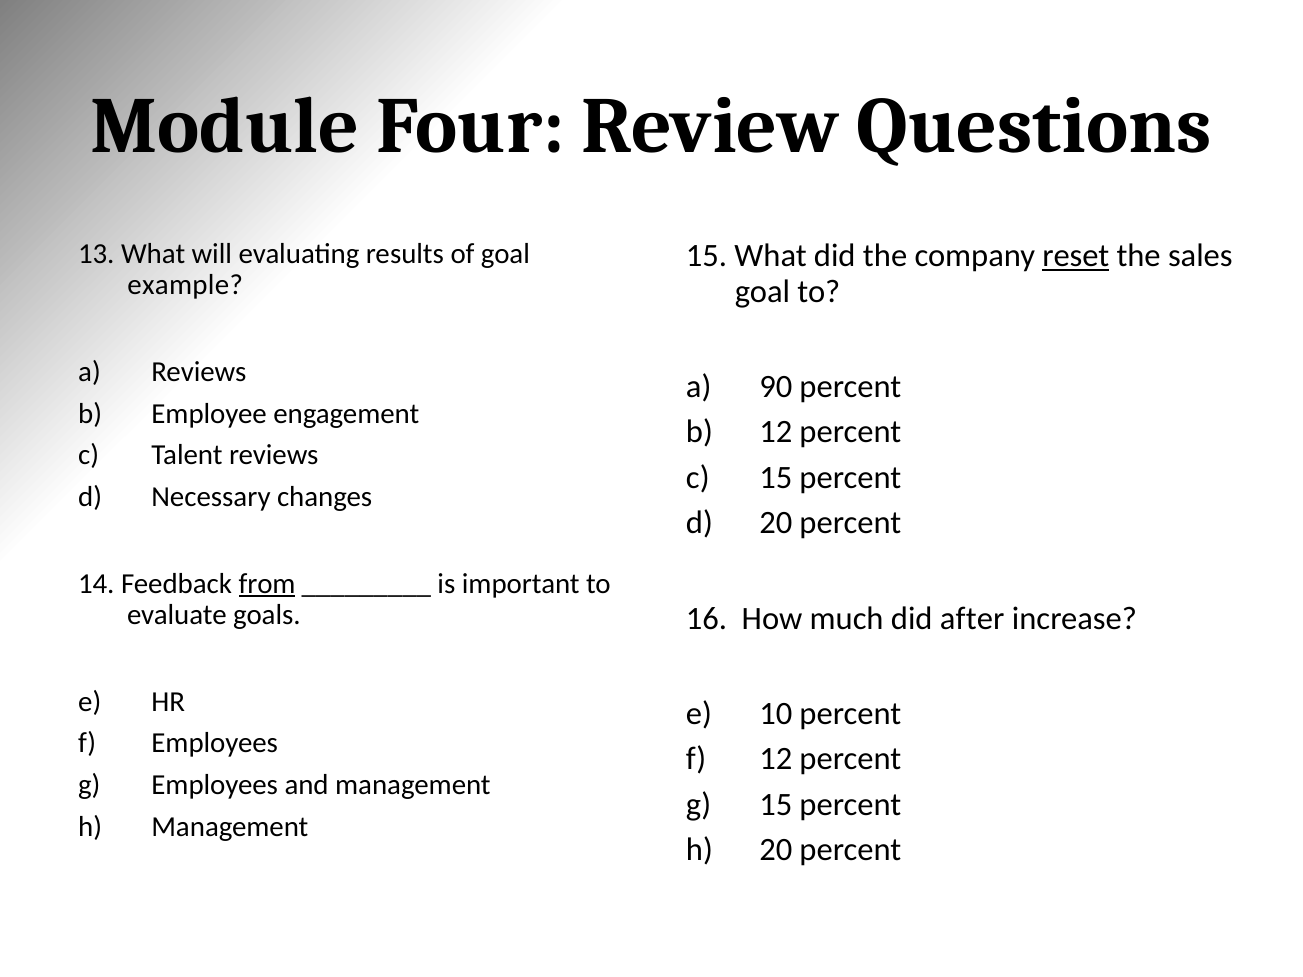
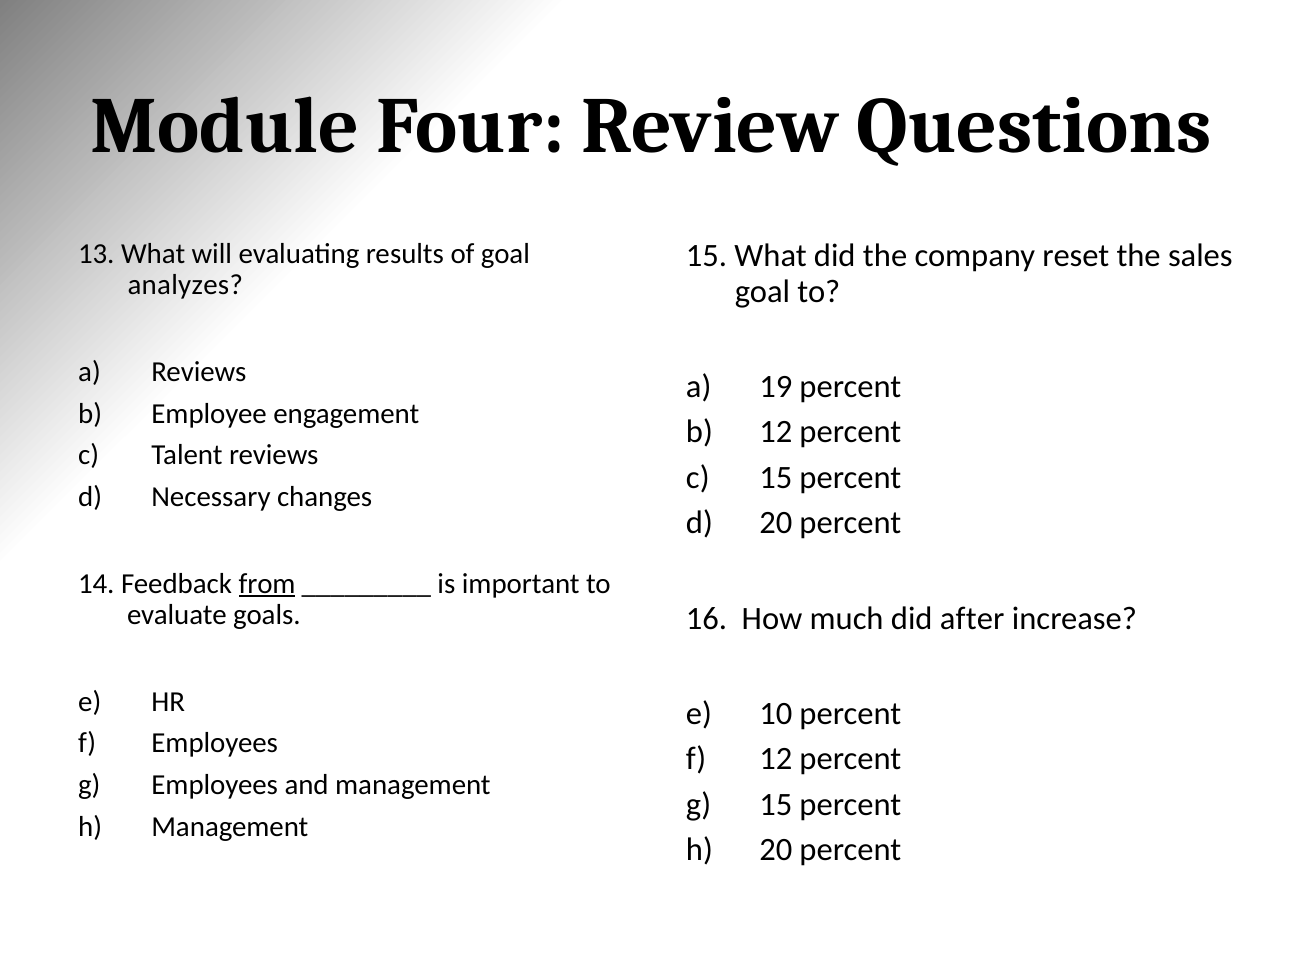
reset underline: present -> none
example: example -> analyzes
90: 90 -> 19
